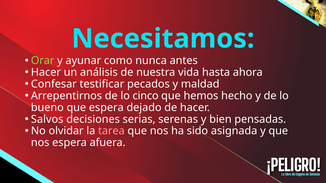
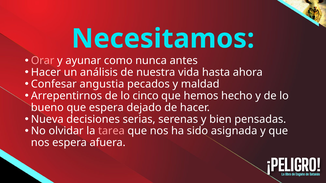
Orar colour: light green -> pink
testificar: testificar -> angustia
Salvos: Salvos -> Nueva
